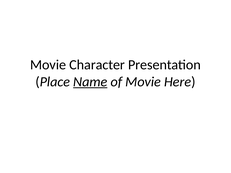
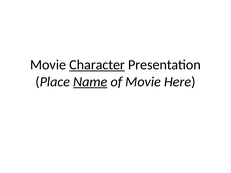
Character underline: none -> present
